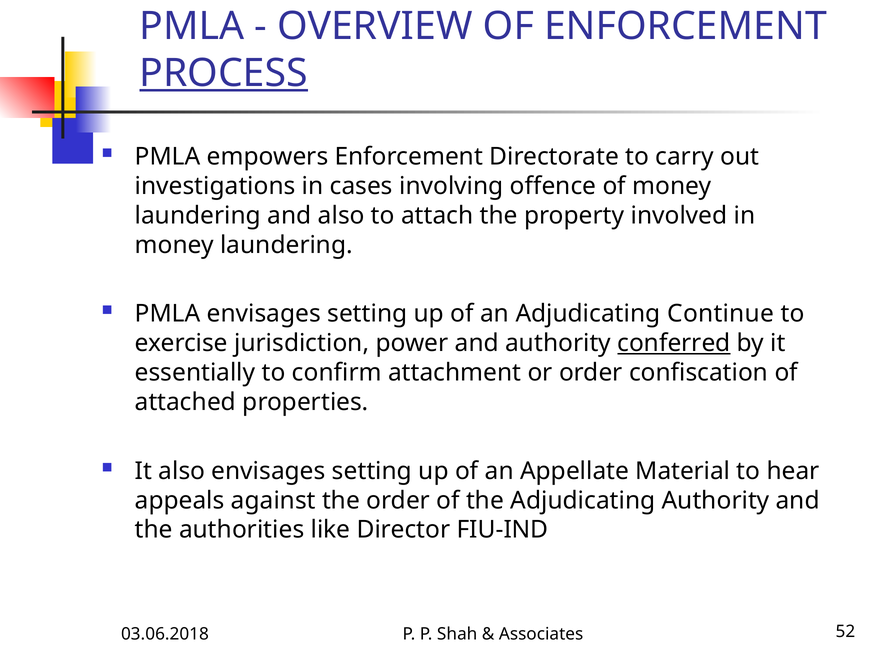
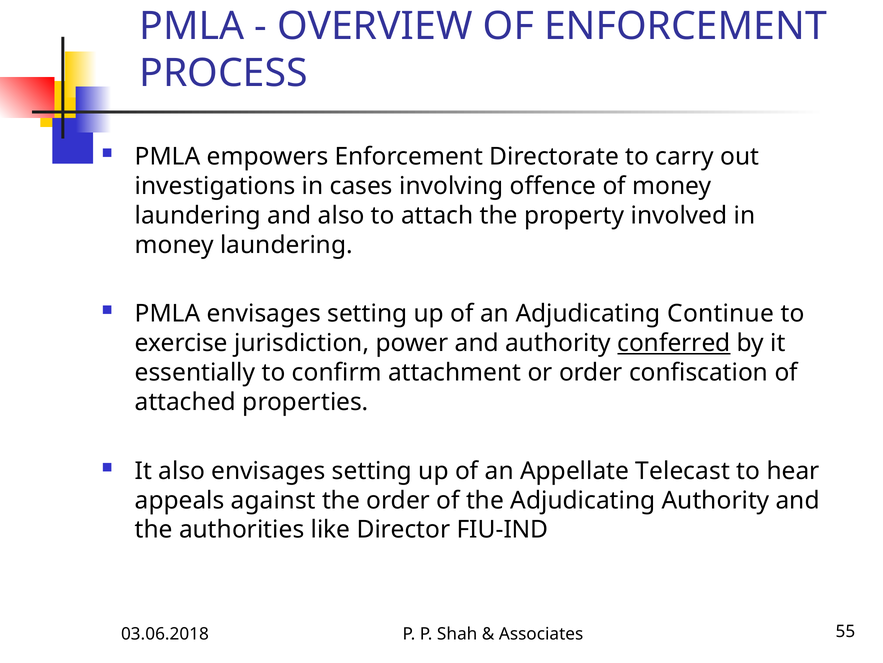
PROCESS underline: present -> none
Material: Material -> Telecast
52: 52 -> 55
